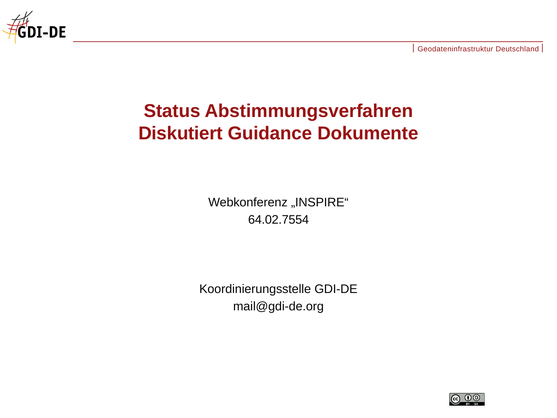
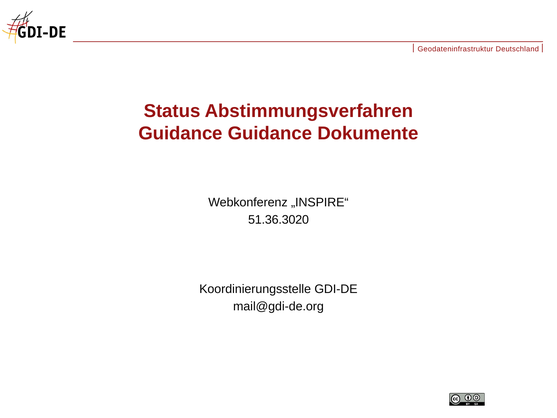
Diskutiert at (181, 133): Diskutiert -> Guidance
64.02.7554: 64.02.7554 -> 51.36.3020
